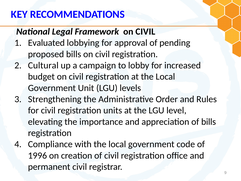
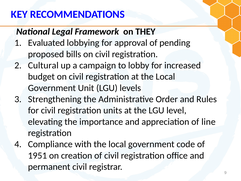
Framework on CIVIL: CIVIL -> THEY
of bills: bills -> line
1996: 1996 -> 1951
